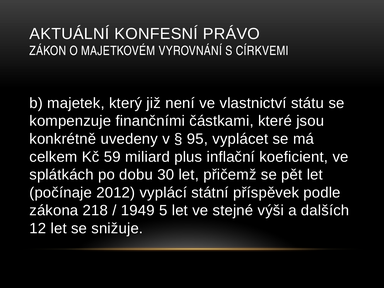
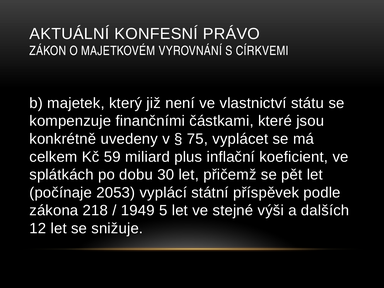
95: 95 -> 75
2012: 2012 -> 2053
